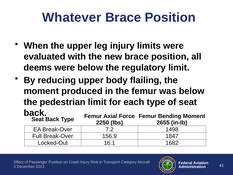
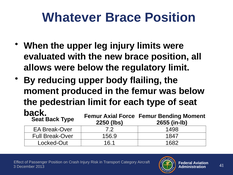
deems: deems -> allows
